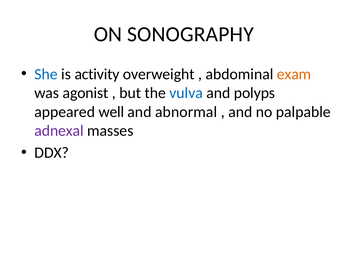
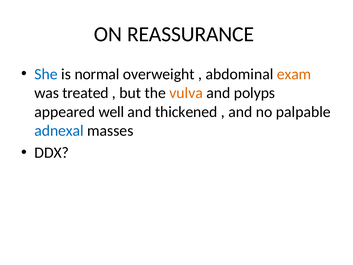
SONOGRAPHY: SONOGRAPHY -> REASSURANCE
activity: activity -> normal
agonist: agonist -> treated
vulva colour: blue -> orange
abnormal: abnormal -> thickened
adnexal colour: purple -> blue
